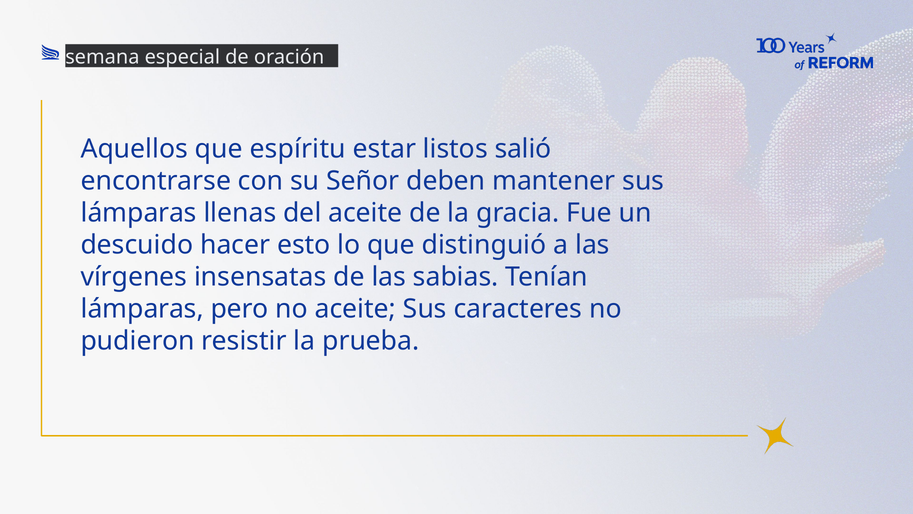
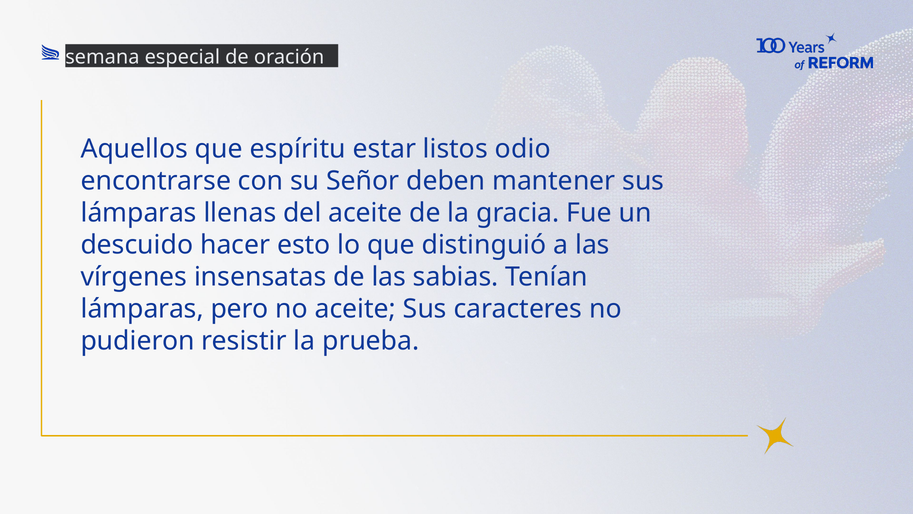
salió: salió -> odio
